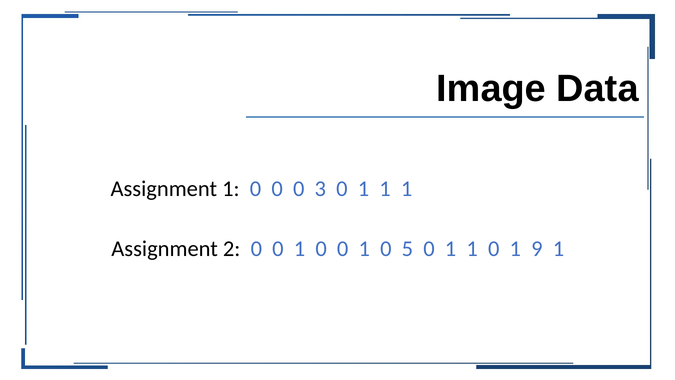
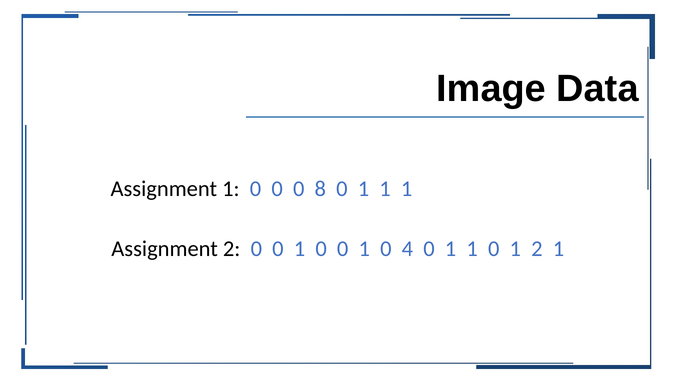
3: 3 -> 8
5: 5 -> 4
1 9: 9 -> 2
